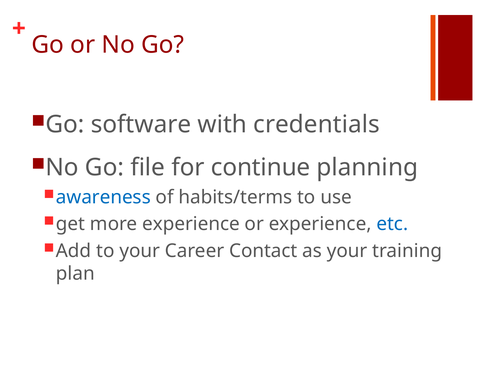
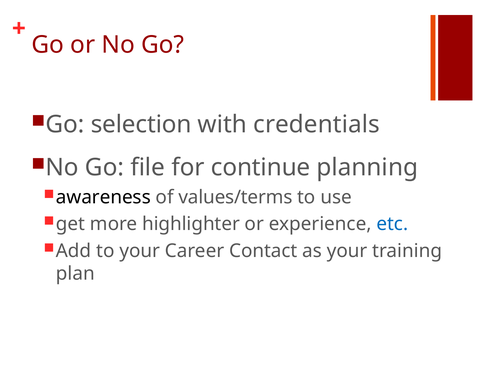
software: software -> selection
awareness colour: blue -> black
habits/terms: habits/terms -> values/terms
more experience: experience -> highlighter
